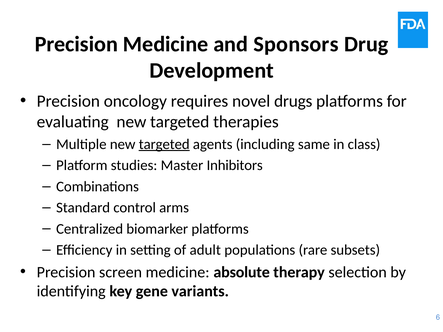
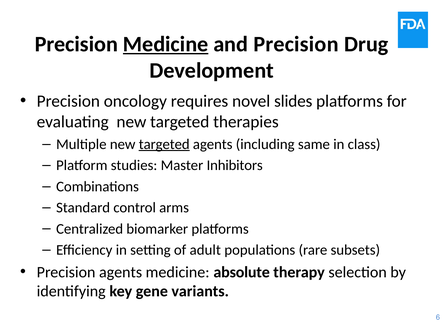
Medicine at (166, 44) underline: none -> present
and Sponsors: Sponsors -> Precision
drugs: drugs -> slides
Precision screen: screen -> agents
